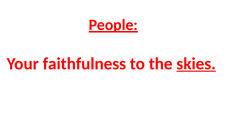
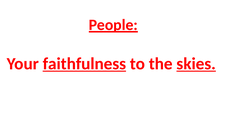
faithfulness underline: none -> present
